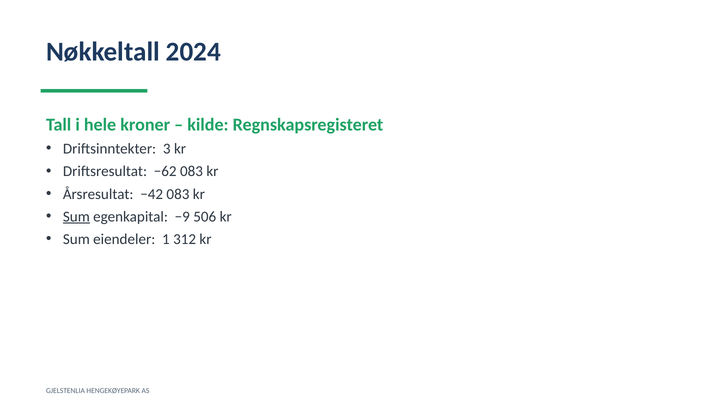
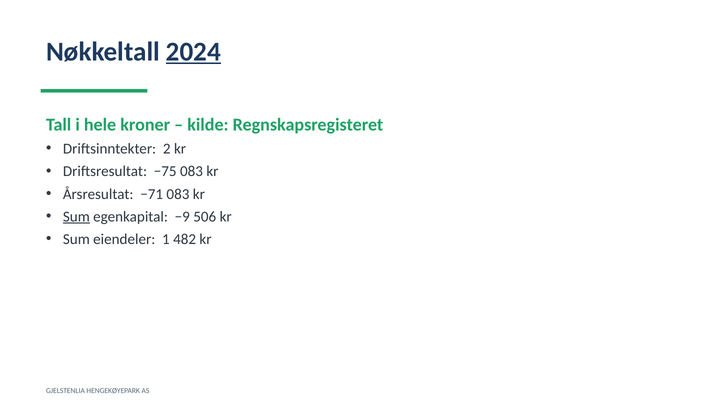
2024 underline: none -> present
3: 3 -> 2
−62: −62 -> −75
−42: −42 -> −71
312: 312 -> 482
